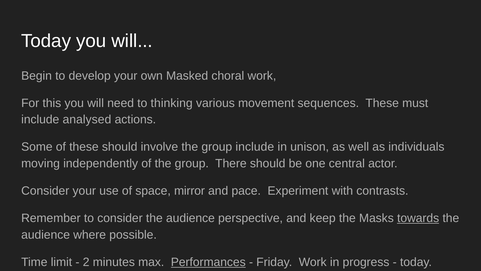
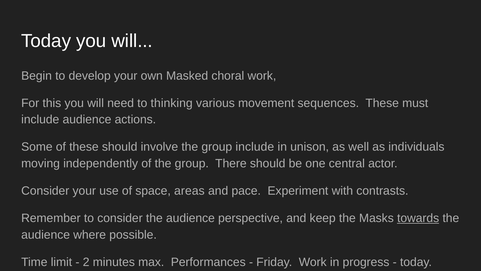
include analysed: analysed -> audience
mirror: mirror -> areas
Performances underline: present -> none
